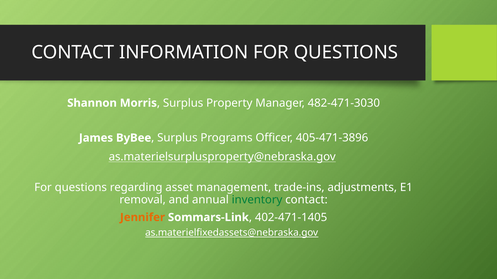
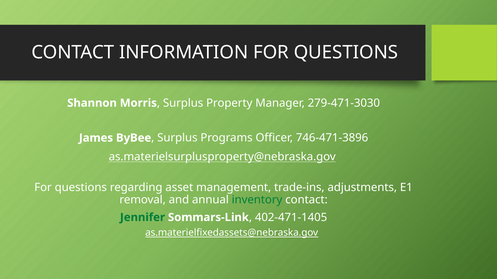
482-471-3030: 482-471-3030 -> 279-471-3030
405-471-3896: 405-471-3896 -> 746-471-3896
Jennifer colour: orange -> green
